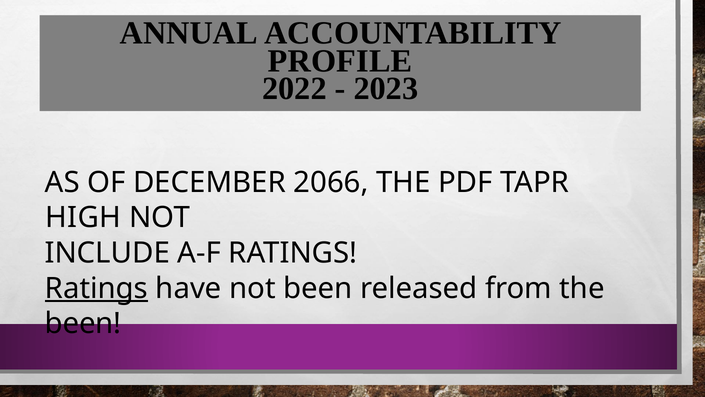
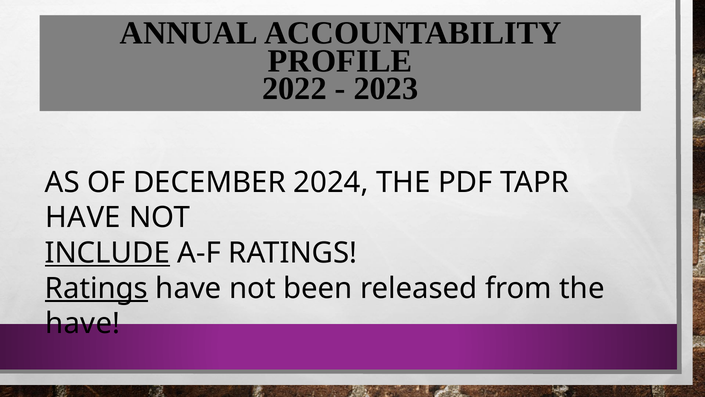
2066: 2066 -> 2024
HIGH at (83, 218): HIGH -> HAVE
INCLUDE underline: none -> present
been at (83, 323): been -> have
